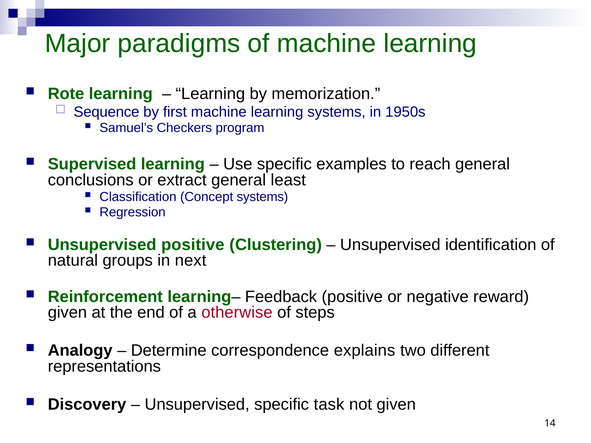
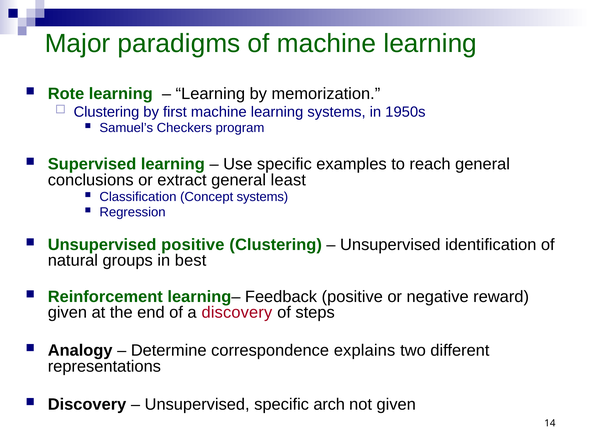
Sequence at (107, 112): Sequence -> Clustering
next: next -> best
a otherwise: otherwise -> discovery
task: task -> arch
